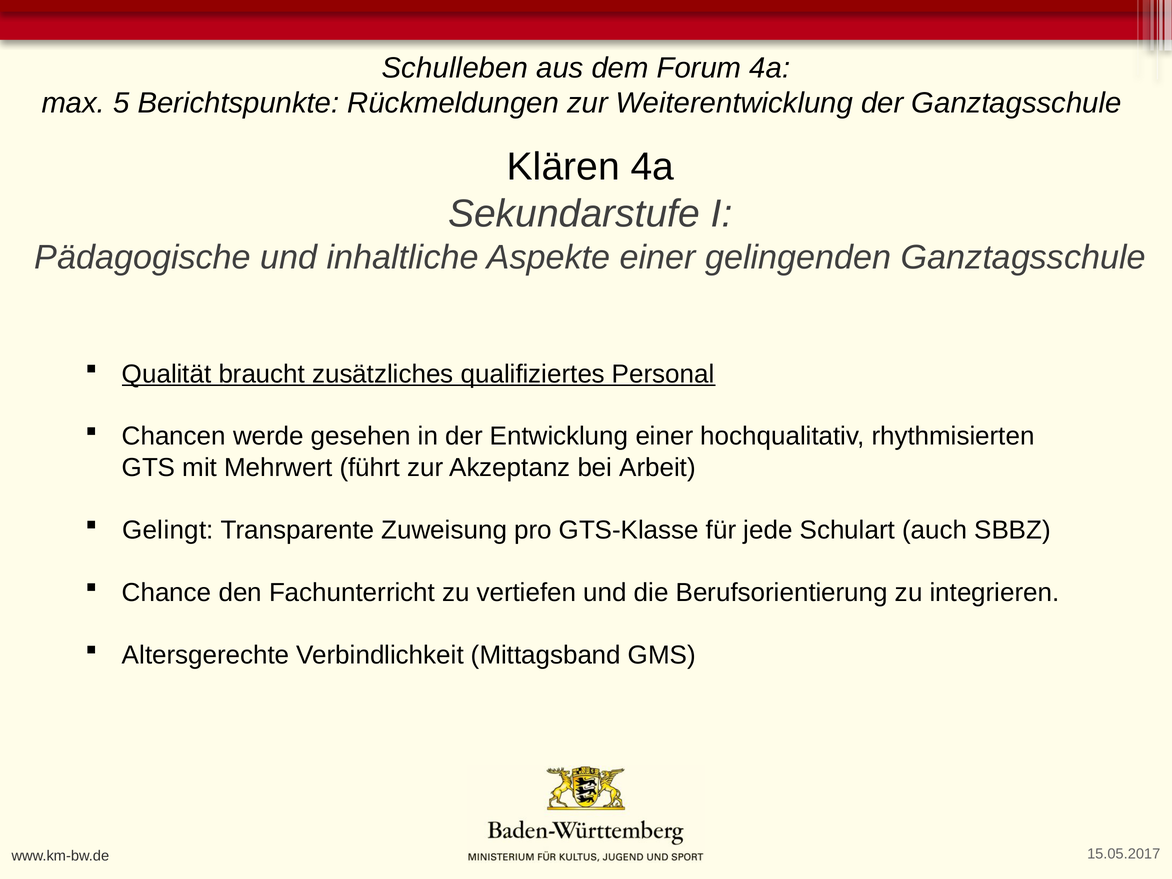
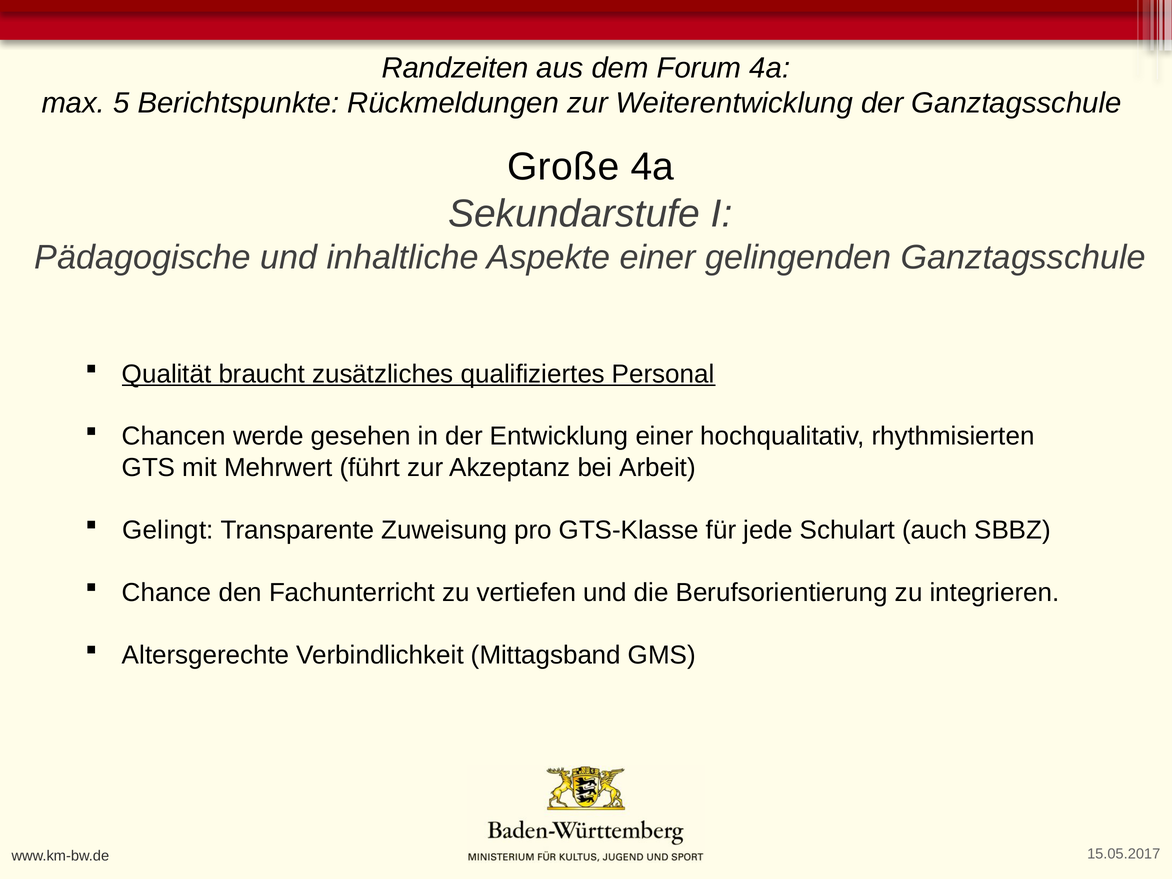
Schulleben: Schulleben -> Randzeiten
Klären: Klären -> Große
